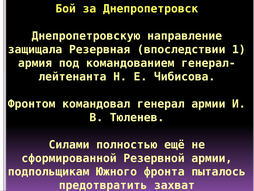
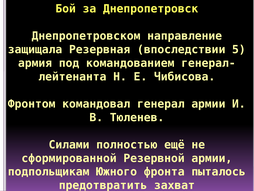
Днепропетровскую: Днепропетровскую -> Днепропетровском
1: 1 -> 5
